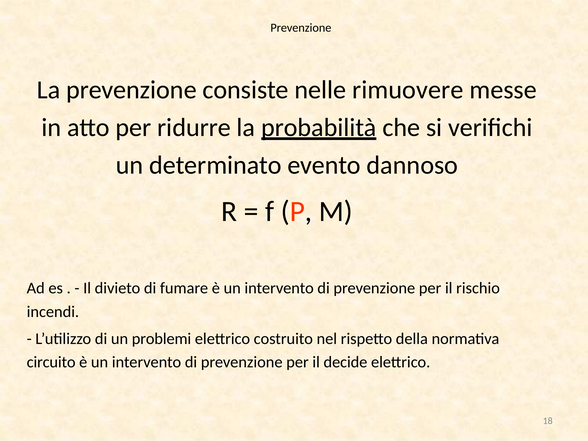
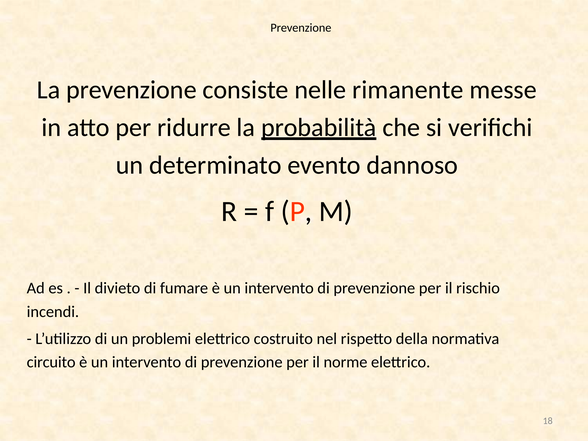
rimuovere: rimuovere -> rimanente
decide: decide -> norme
